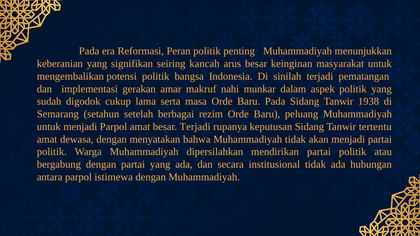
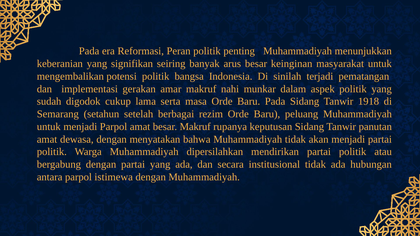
kancah: kancah -> banyak
1938: 1938 -> 1918
besar Terjadi: Terjadi -> Makruf
tertentu: tertentu -> panutan
